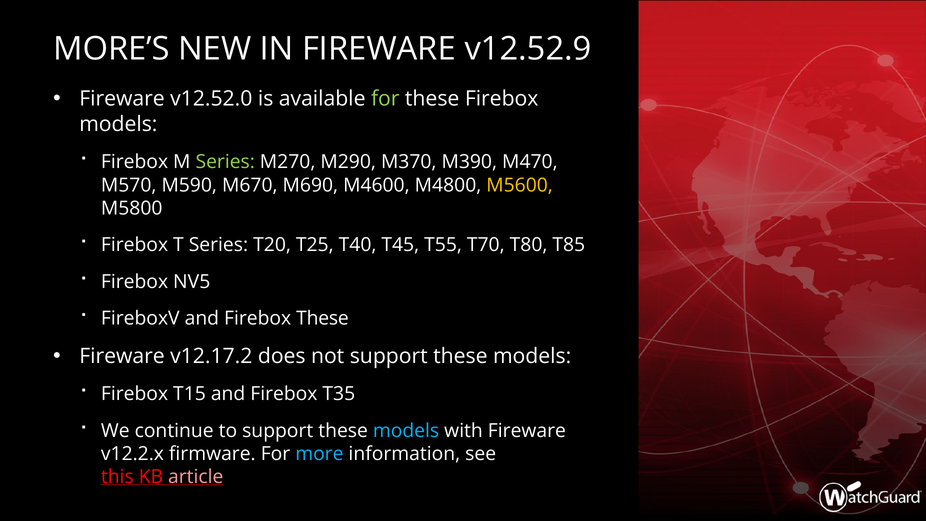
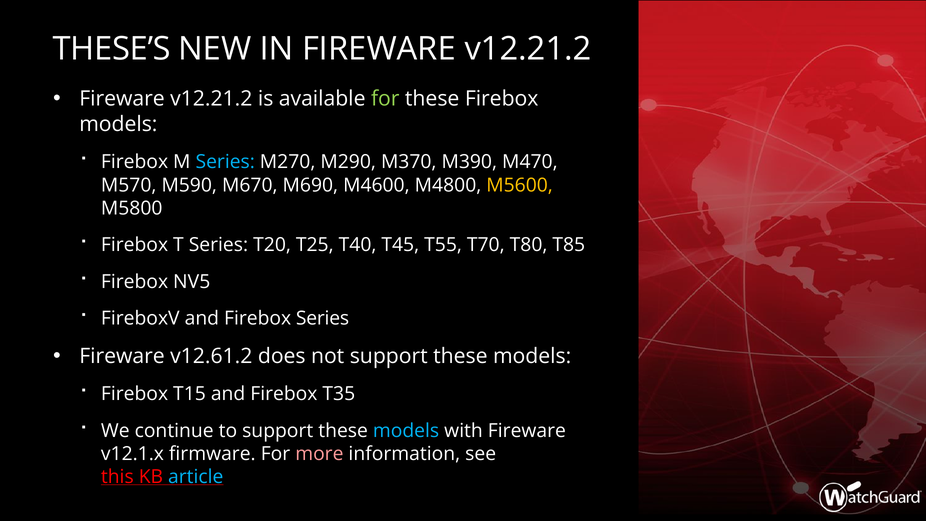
MORE’S: MORE’S -> THESE’S
IN FIREWARE v12.52.9: v12.52.9 -> v12.21.2
v12.52.0 at (211, 99): v12.52.0 -> v12.21.2
Series at (225, 162) colour: light green -> light blue
Firebox These: These -> Series
v12.17.2: v12.17.2 -> v12.61.2
v12.2.x: v12.2.x -> v12.1.x
more colour: light blue -> pink
article colour: pink -> light blue
